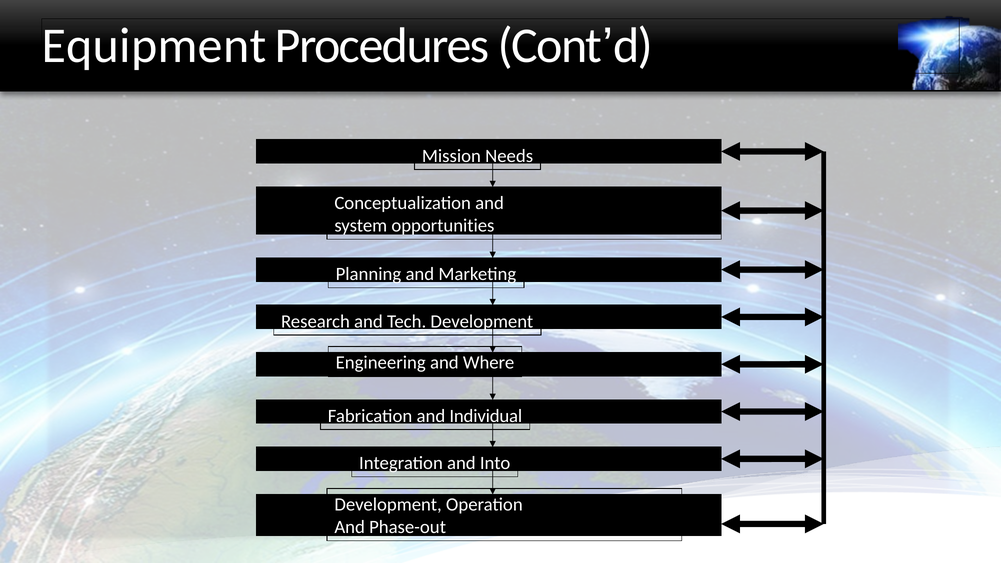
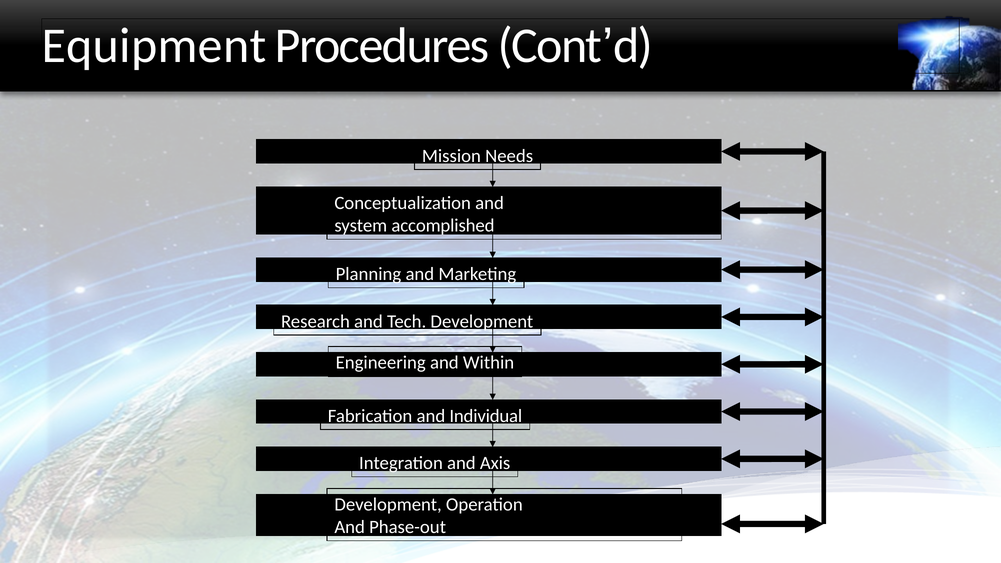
opportunities: opportunities -> accomplished
Where: Where -> Within
Into: Into -> Axis
